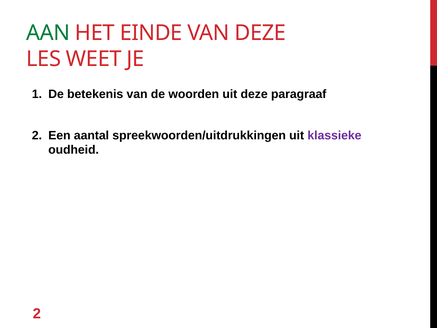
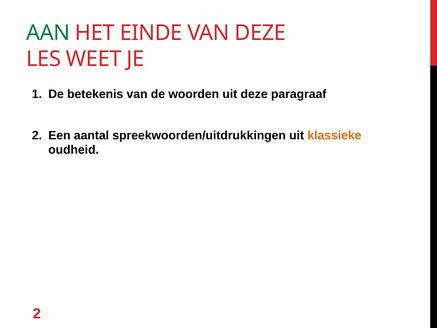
klassieke colour: purple -> orange
